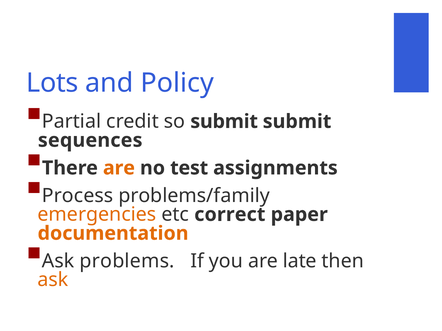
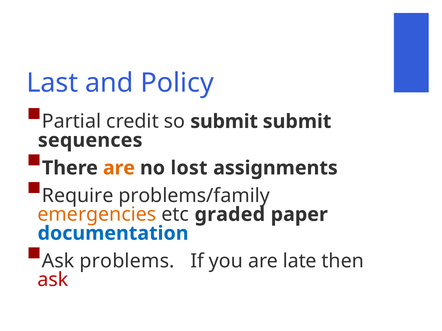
Lots: Lots -> Last
test: test -> lost
Process: Process -> Require
correct: correct -> graded
documentation colour: orange -> blue
ask at (53, 280) colour: orange -> red
